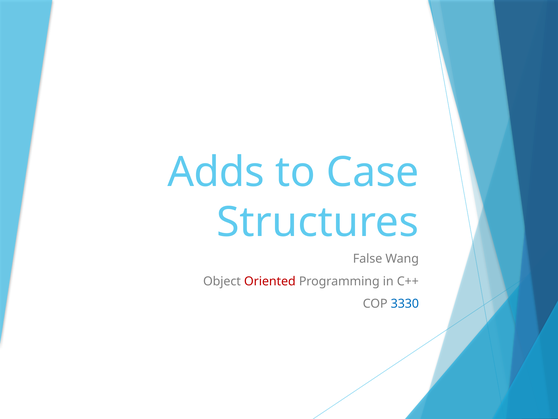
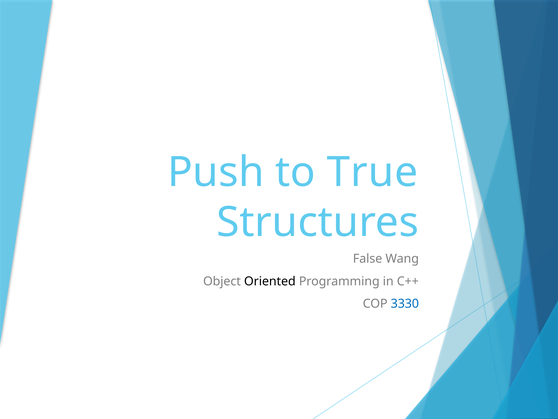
Adds: Adds -> Push
Case: Case -> True
Oriented colour: red -> black
